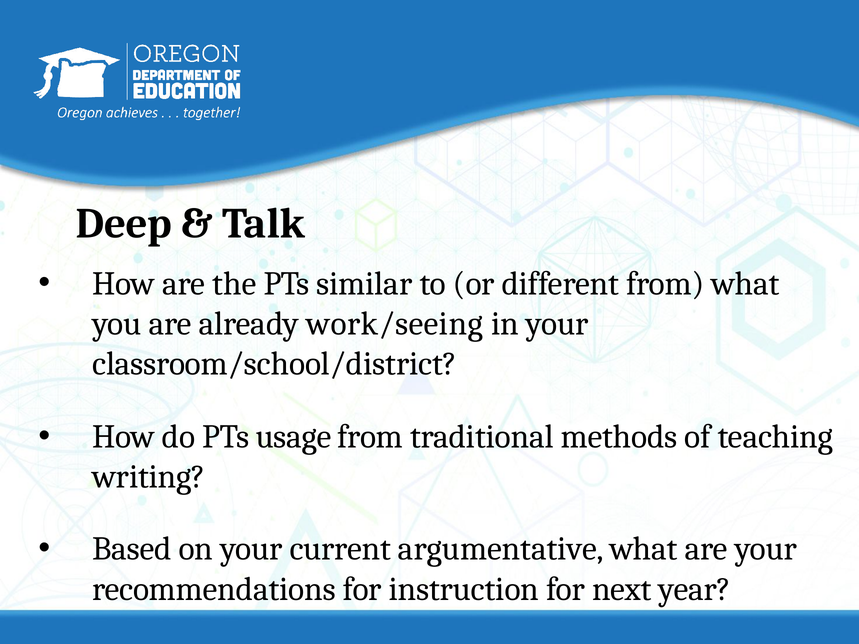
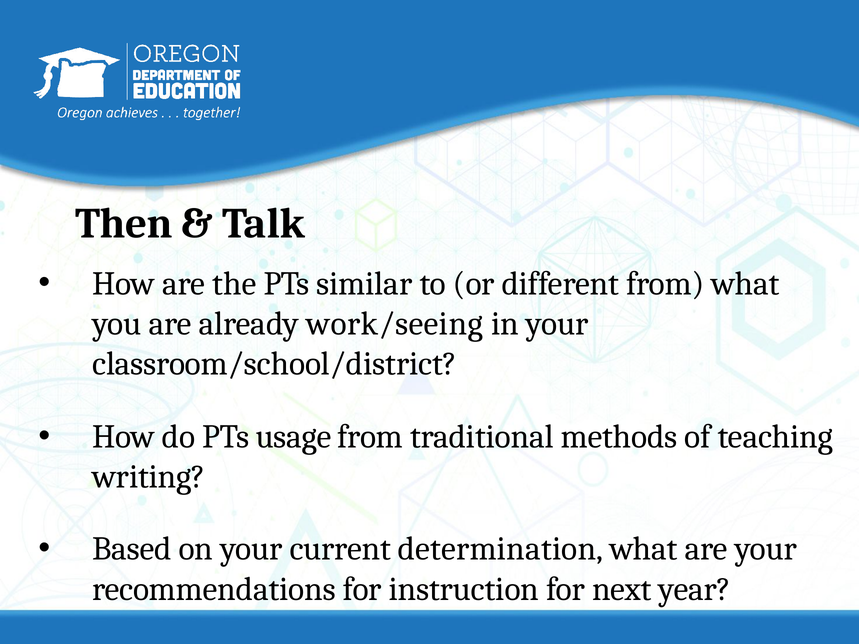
Deep: Deep -> Then
argumentative: argumentative -> determination
